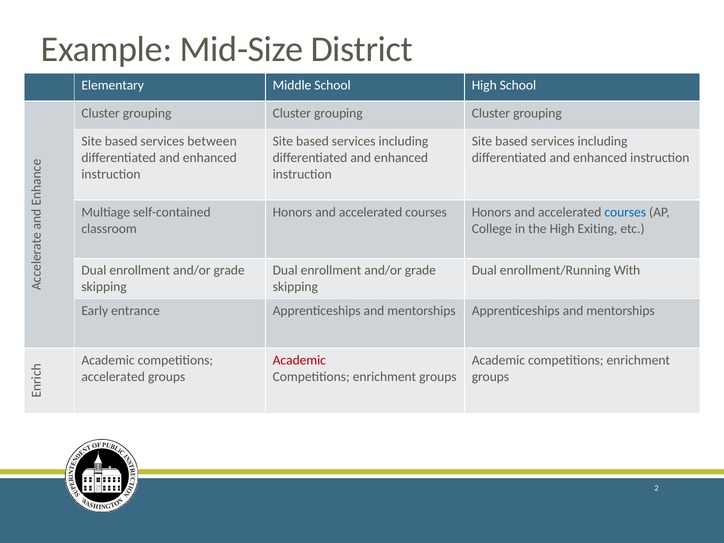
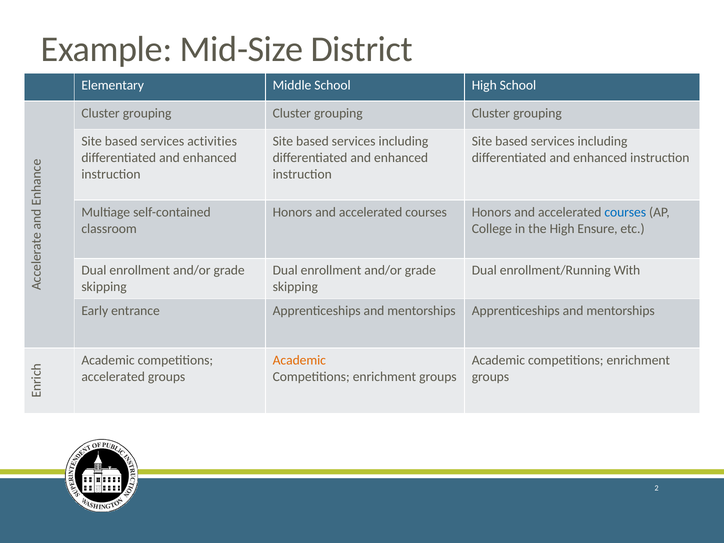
between: between -> activities
Exiting: Exiting -> Ensure
Academic at (299, 360) colour: red -> orange
